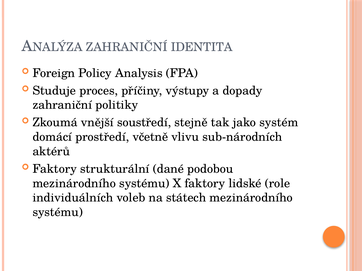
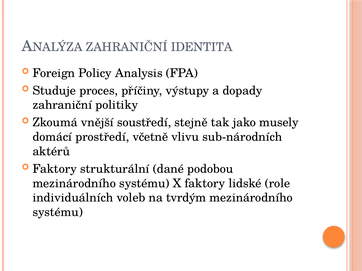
systém: systém -> musely
státech: státech -> tvrdým
